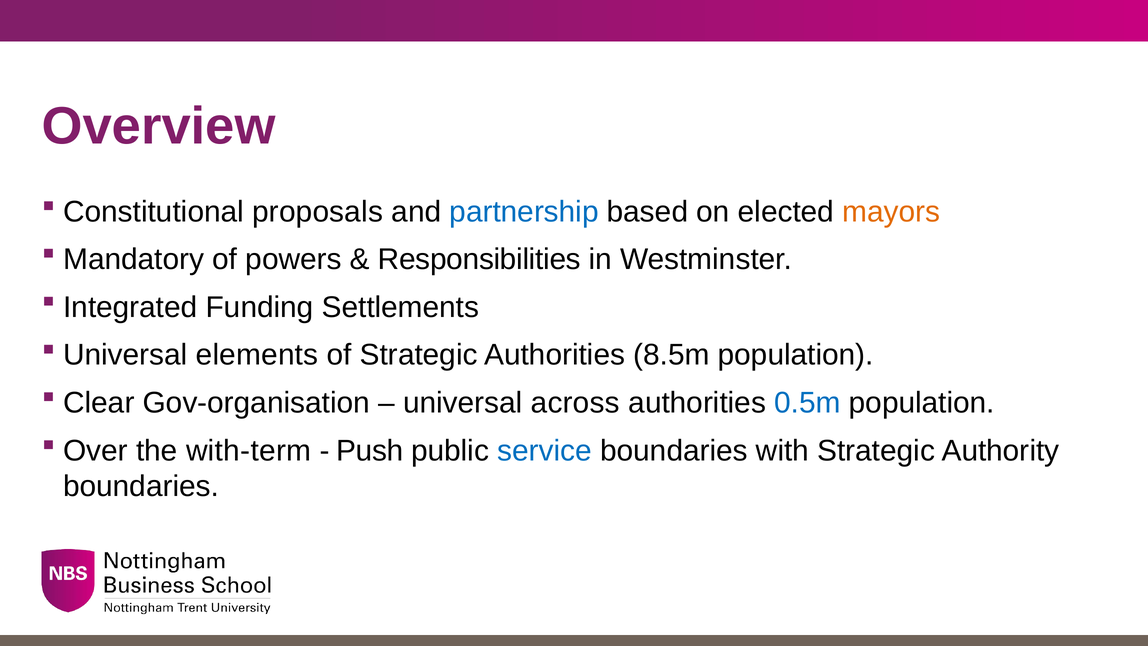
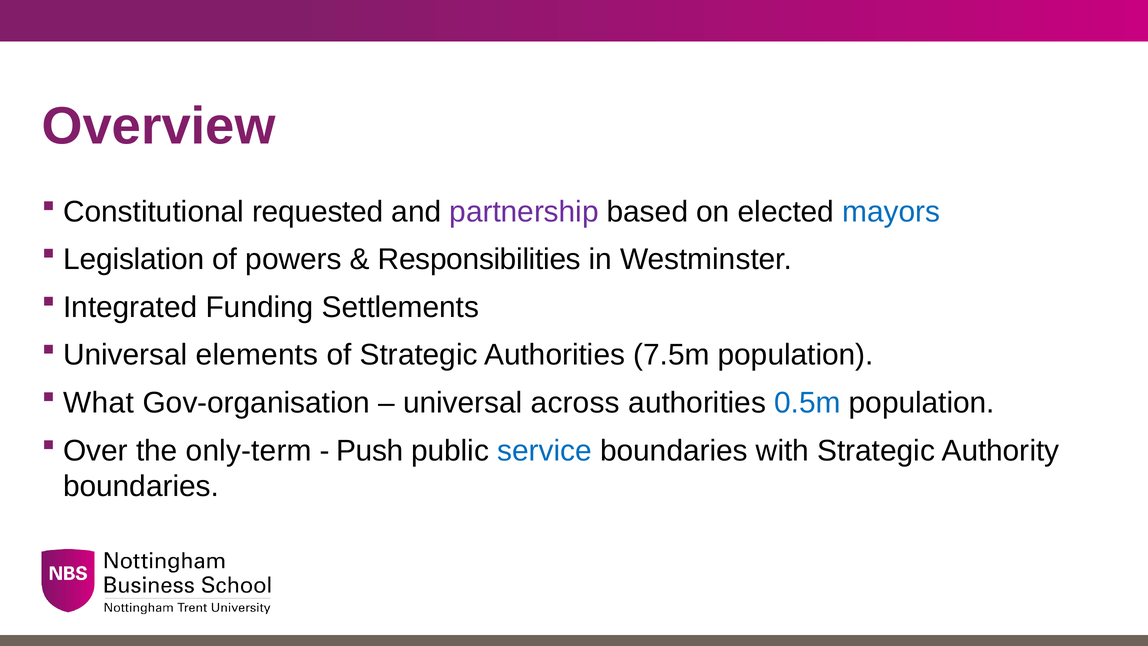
proposals: proposals -> requested
partnership colour: blue -> purple
mayors colour: orange -> blue
Mandatory: Mandatory -> Legislation
8.5m: 8.5m -> 7.5m
Clear: Clear -> What
with-term: with-term -> only-term
